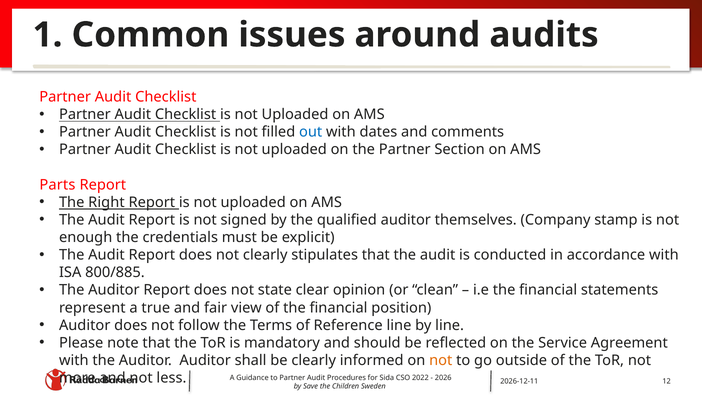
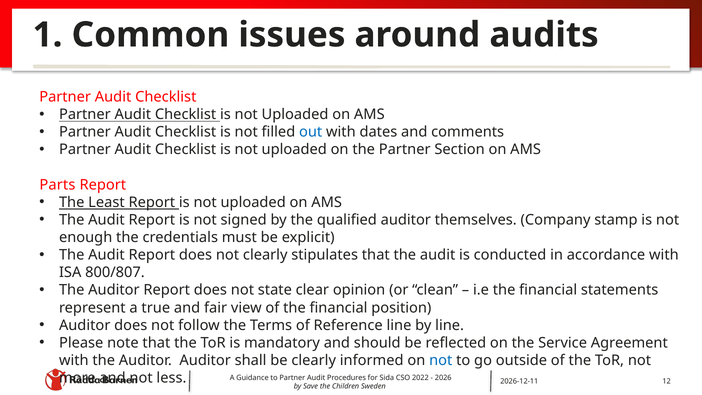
Right: Right -> Least
800/885: 800/885 -> 800/807
not at (441, 360) colour: orange -> blue
